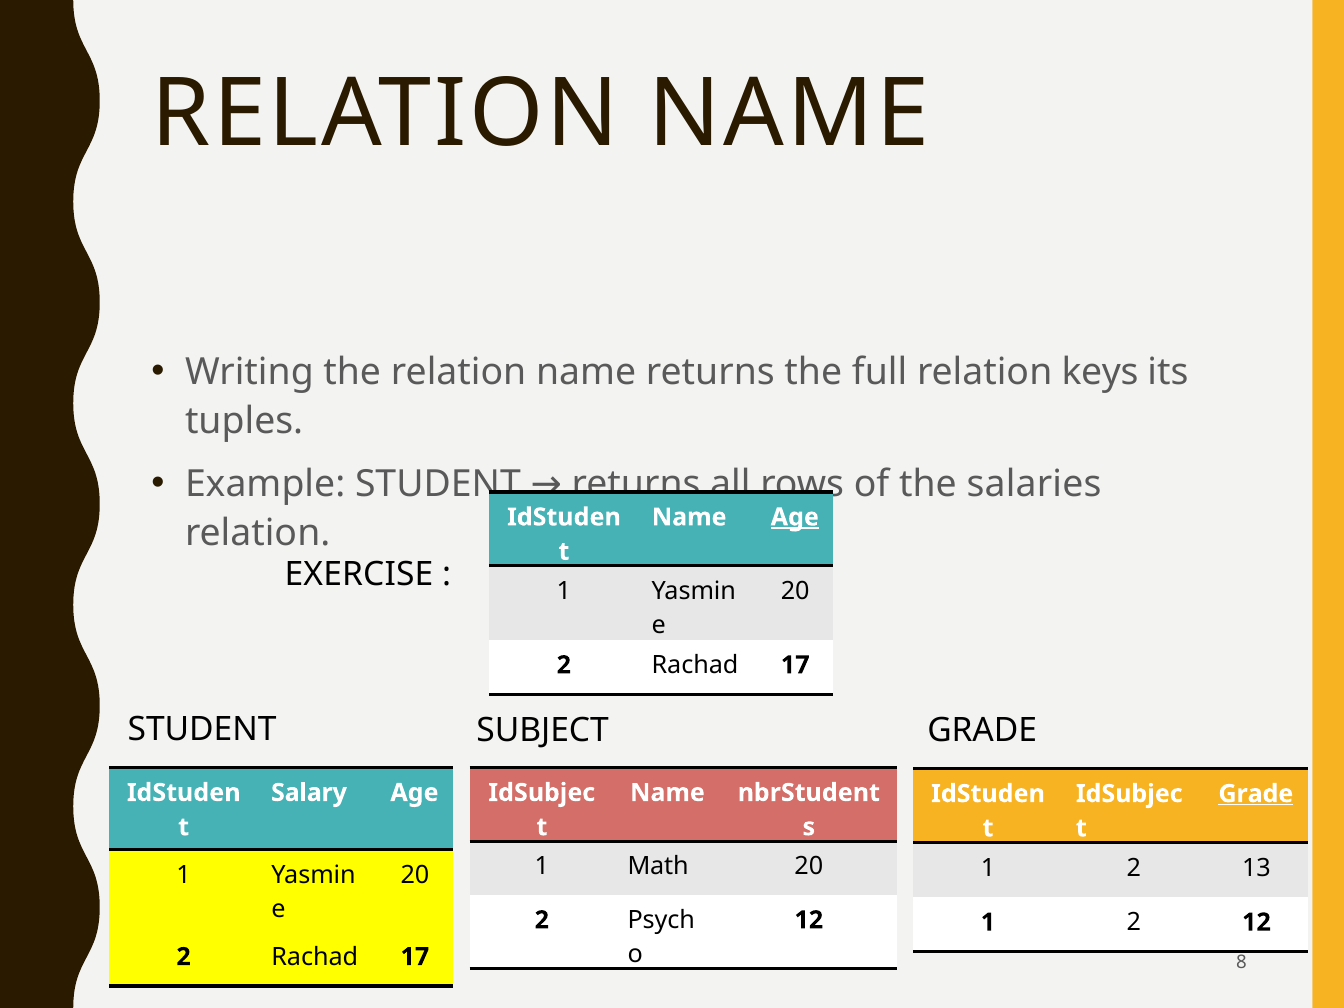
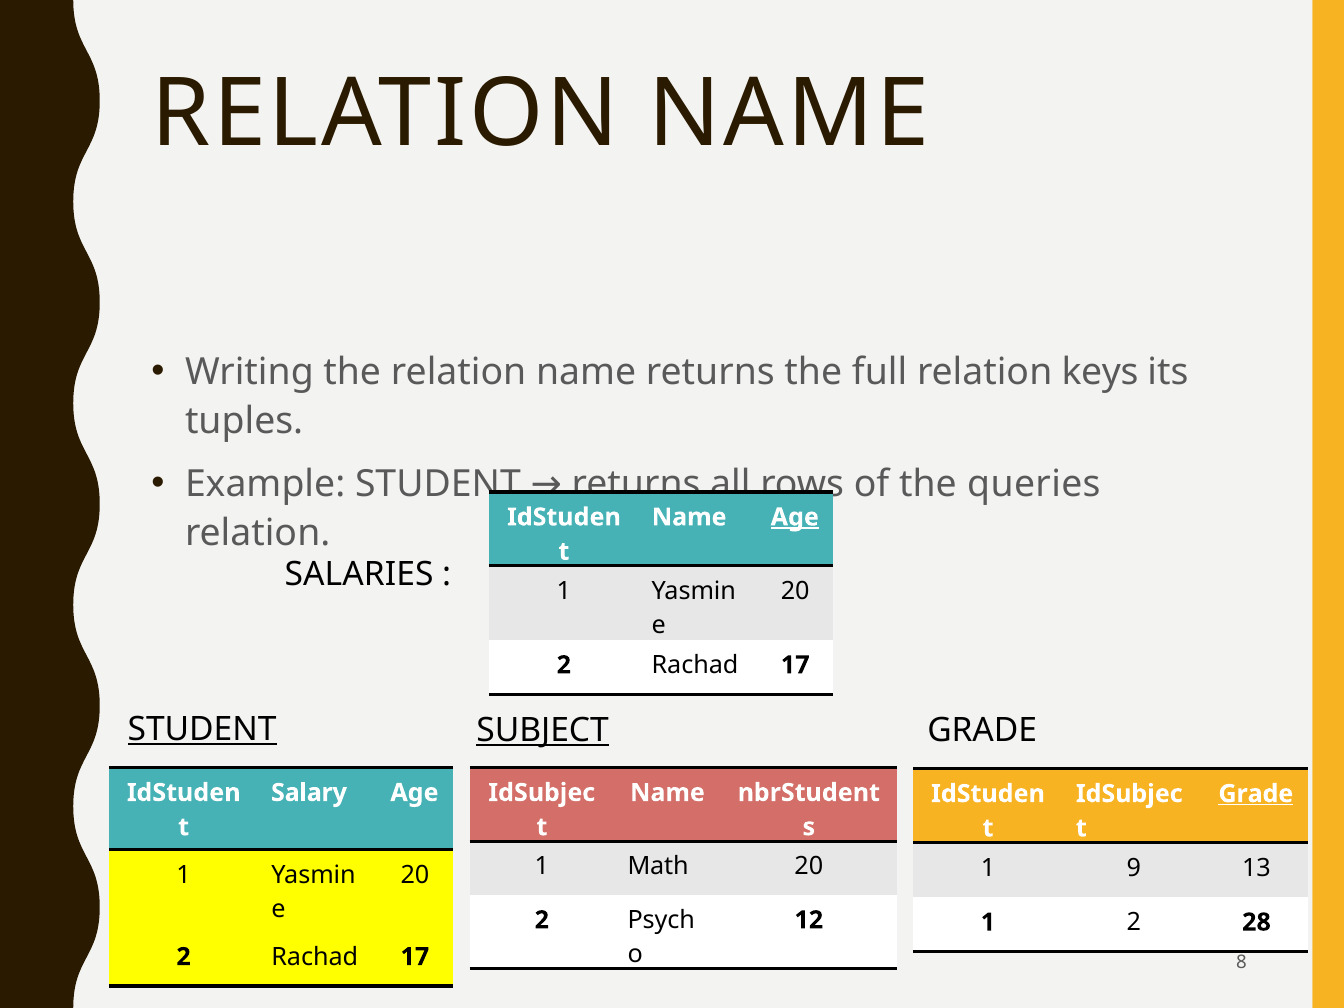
salaries: salaries -> queries
EXERCISE: EXERCISE -> SALARIES
STUDENT at (202, 730) underline: none -> present
SUBJECT underline: none -> present
2 at (1134, 868): 2 -> 9
2 12: 12 -> 28
